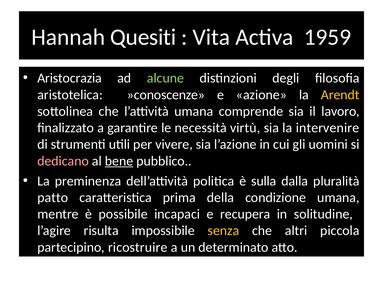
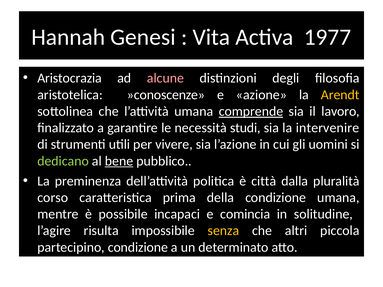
Quesiti: Quesiti -> Genesi
1959: 1959 -> 1977
alcune colour: light green -> pink
comprende underline: none -> present
virtù: virtù -> studi
dedicano colour: pink -> light green
sulla: sulla -> città
patto: patto -> corso
recupera: recupera -> comincia
partecipino ricostruire: ricostruire -> condizione
